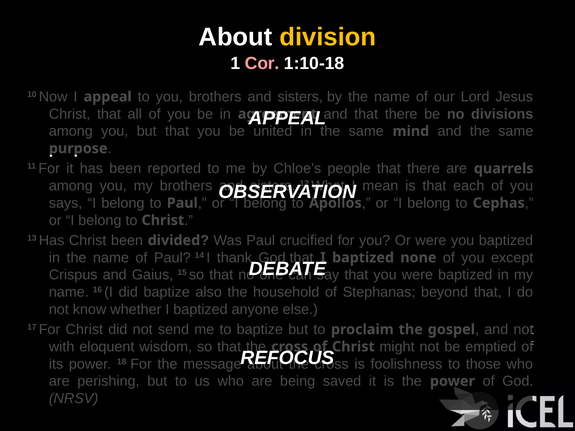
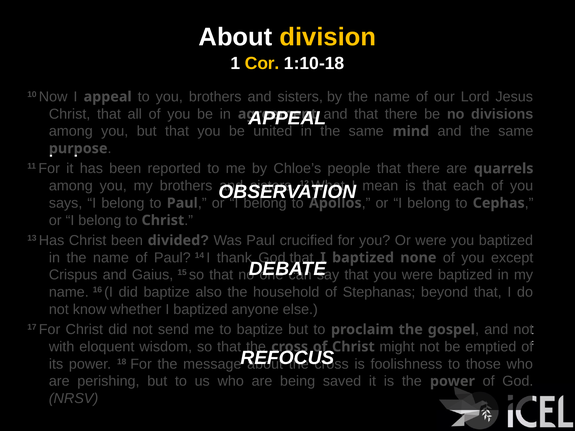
Cor colour: pink -> yellow
